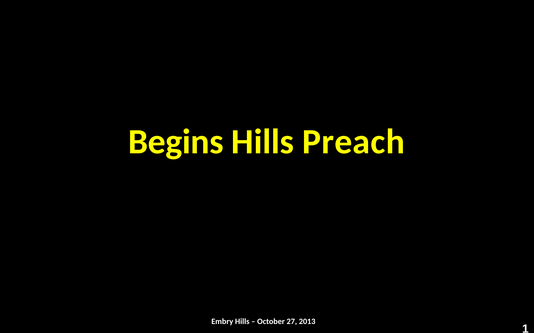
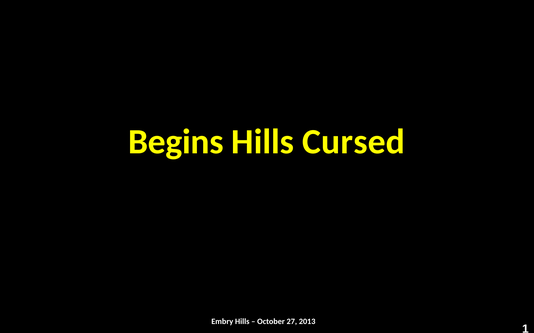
Preach: Preach -> Cursed
